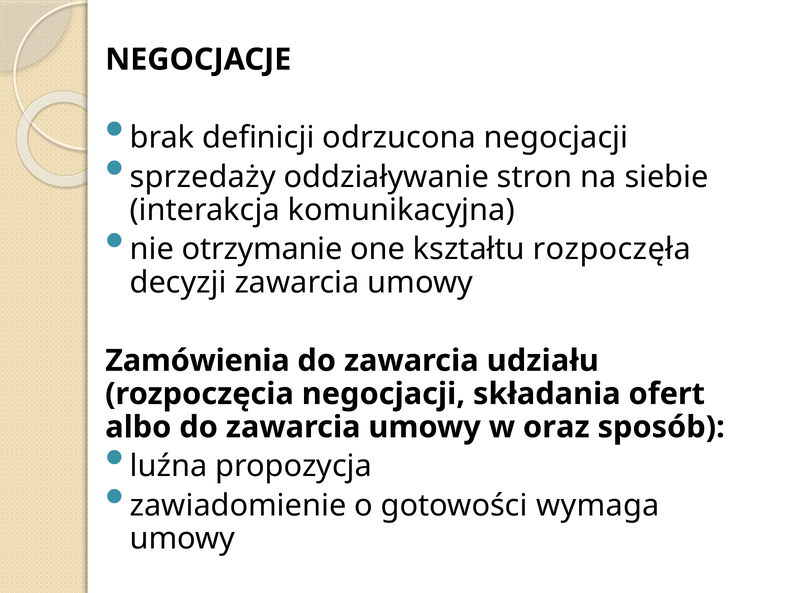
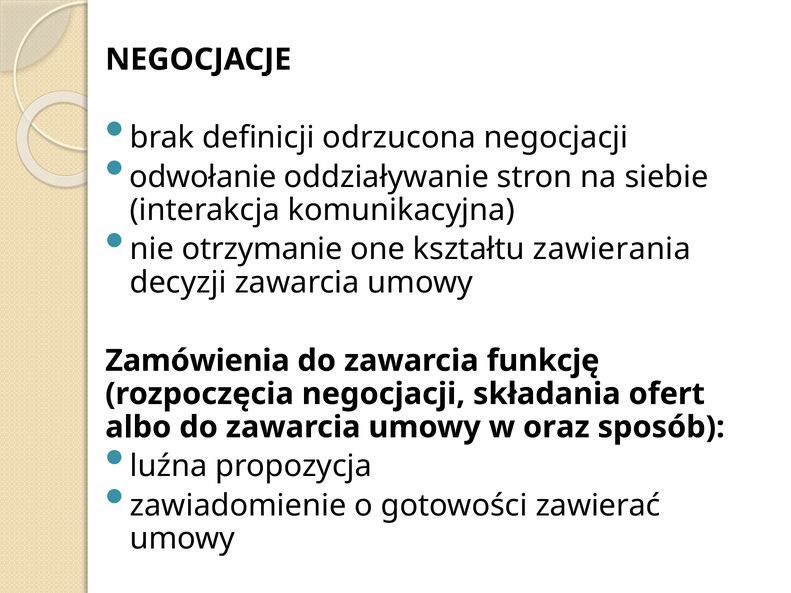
sprzedaży: sprzedaży -> odwołanie
rozpoczęła: rozpoczęła -> zawierania
udziału: udziału -> funkcję
wymaga: wymaga -> zawierać
